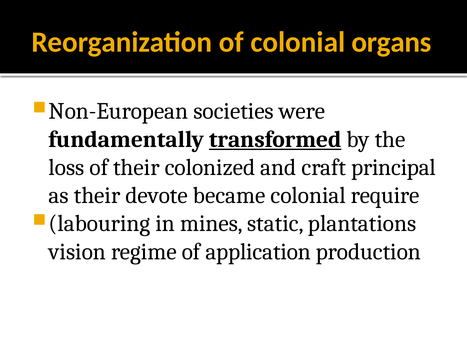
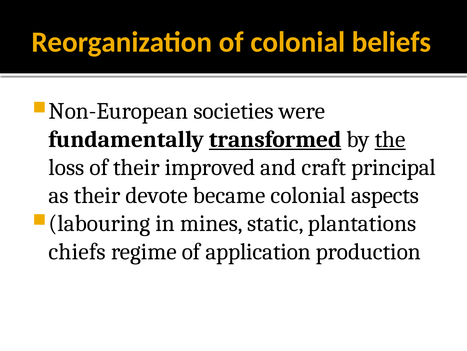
organs: organs -> beliefs
the underline: none -> present
colonized: colonized -> improved
require: require -> aspects
vision: vision -> chiefs
